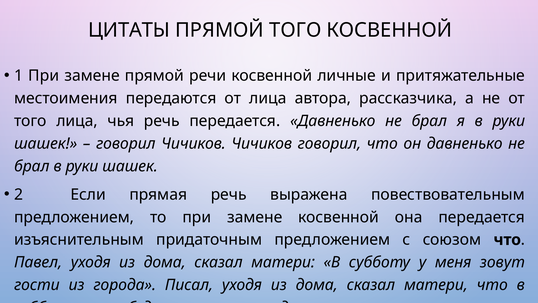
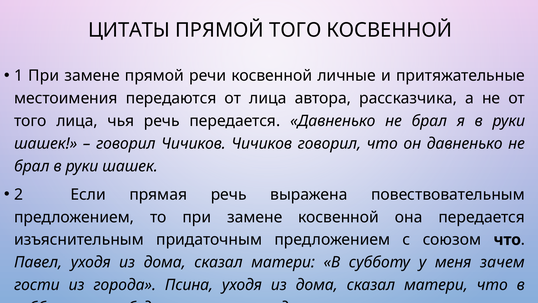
зовут: зовут -> зачем
Писал: Писал -> Псина
